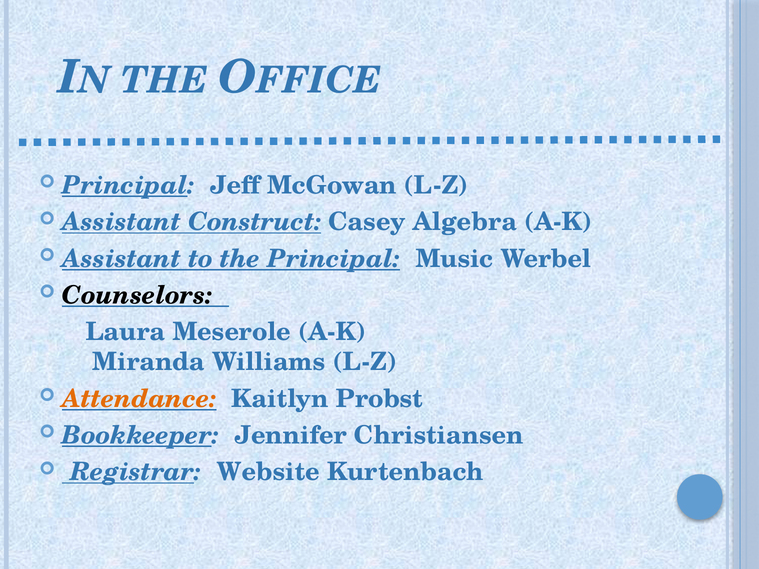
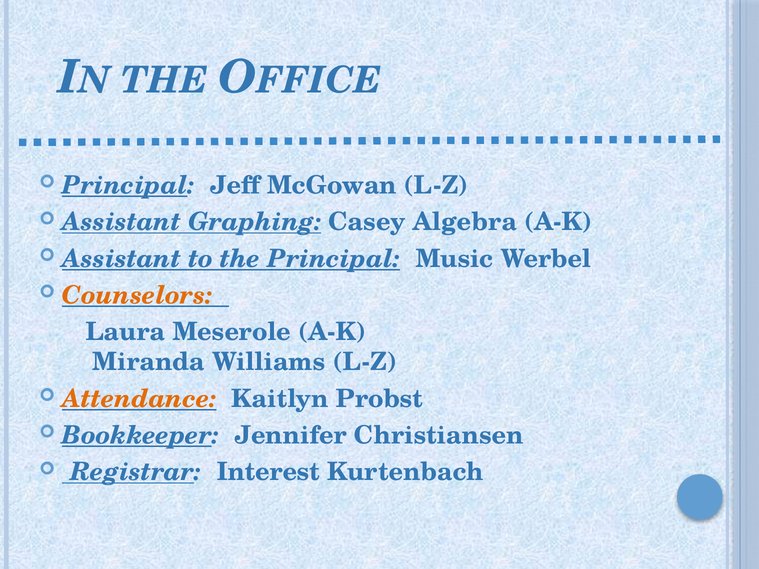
Construct: Construct -> Graphing
Counselors colour: black -> orange
Website: Website -> Interest
